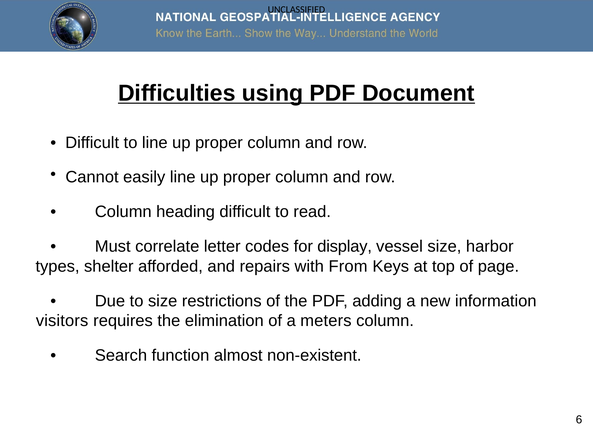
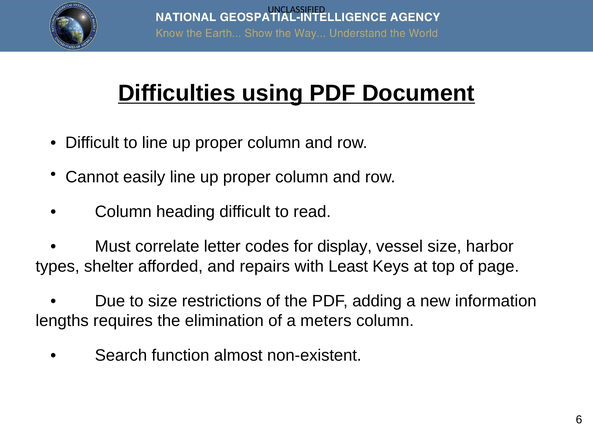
From: From -> Least
visitors: visitors -> lengths
